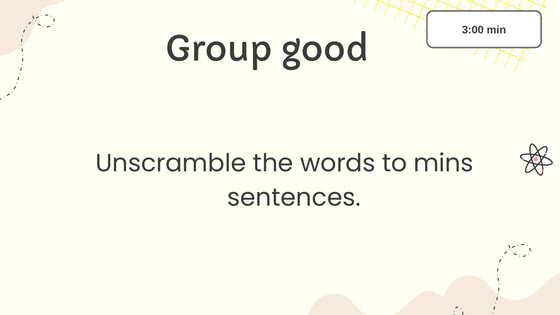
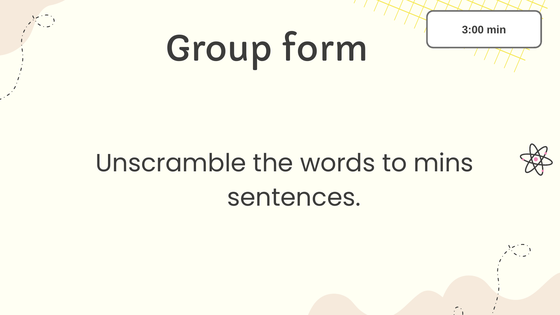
good: good -> form
